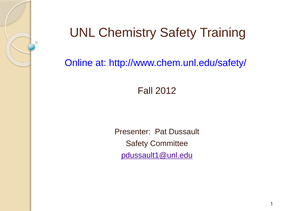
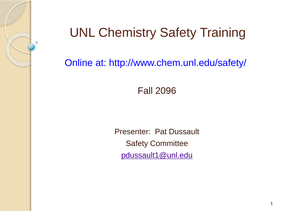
2012: 2012 -> 2096
